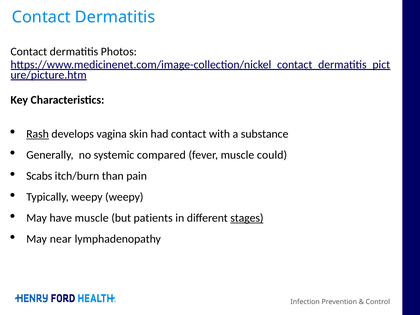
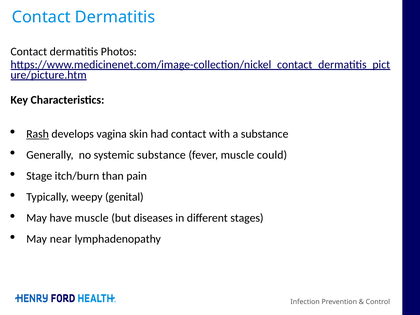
systemic compared: compared -> substance
Scabs: Scabs -> Stage
weepy weepy: weepy -> genital
patients: patients -> diseases
stages underline: present -> none
